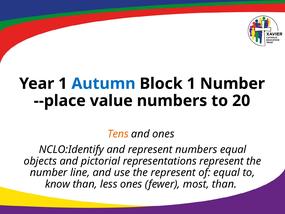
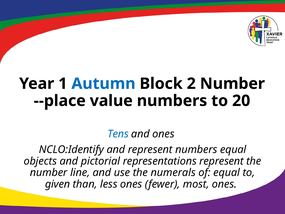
Block 1: 1 -> 2
Tens colour: orange -> blue
the represent: represent -> numerals
know: know -> given
most than: than -> ones
